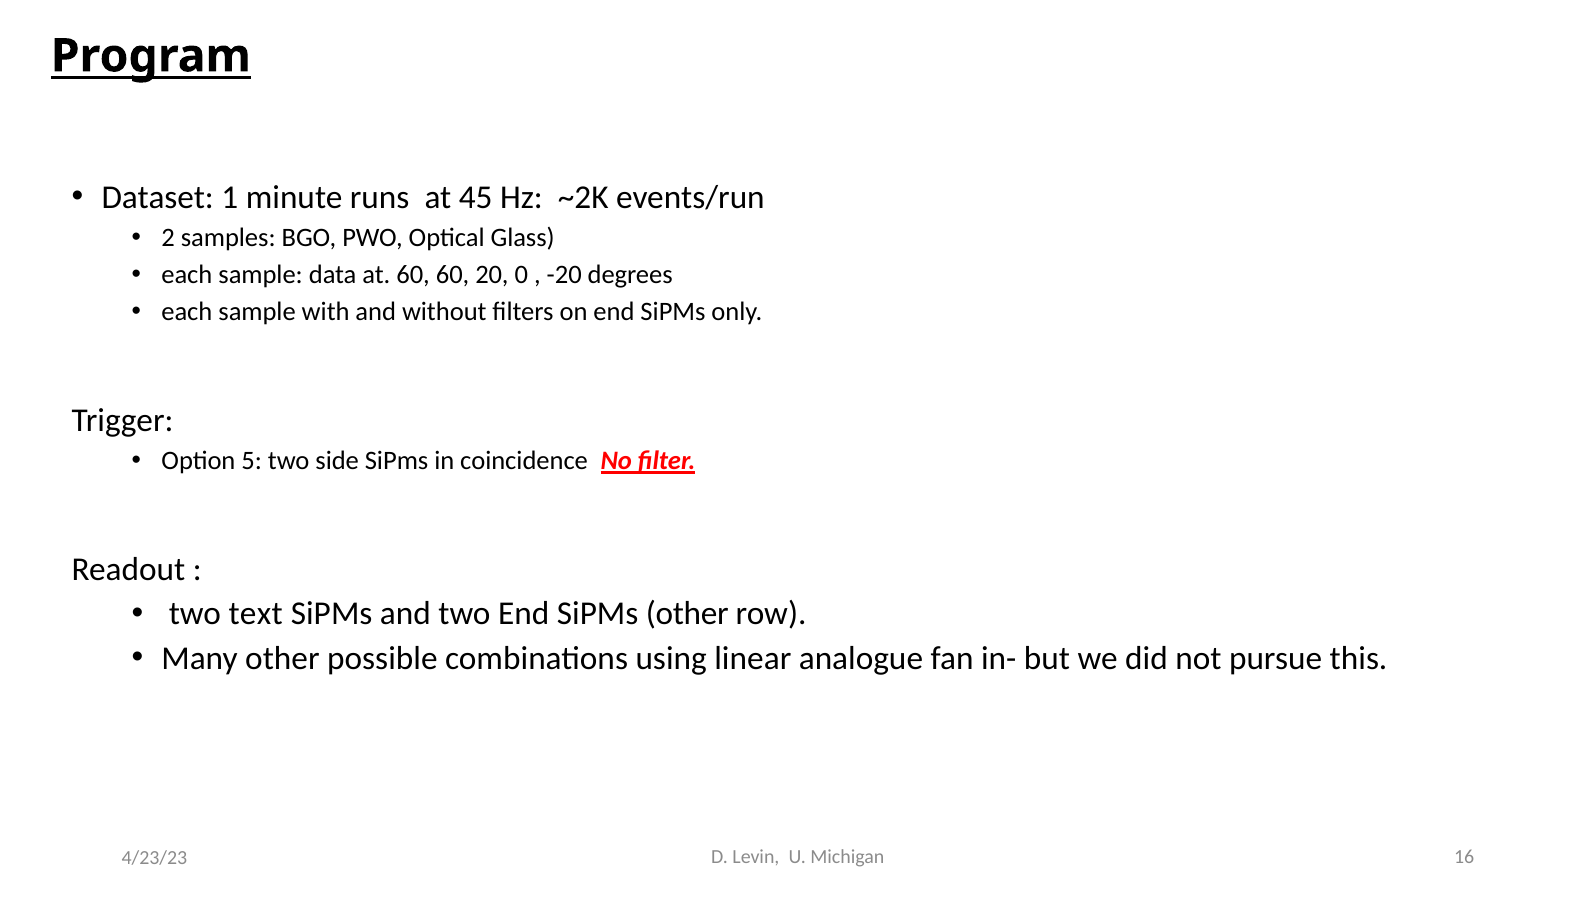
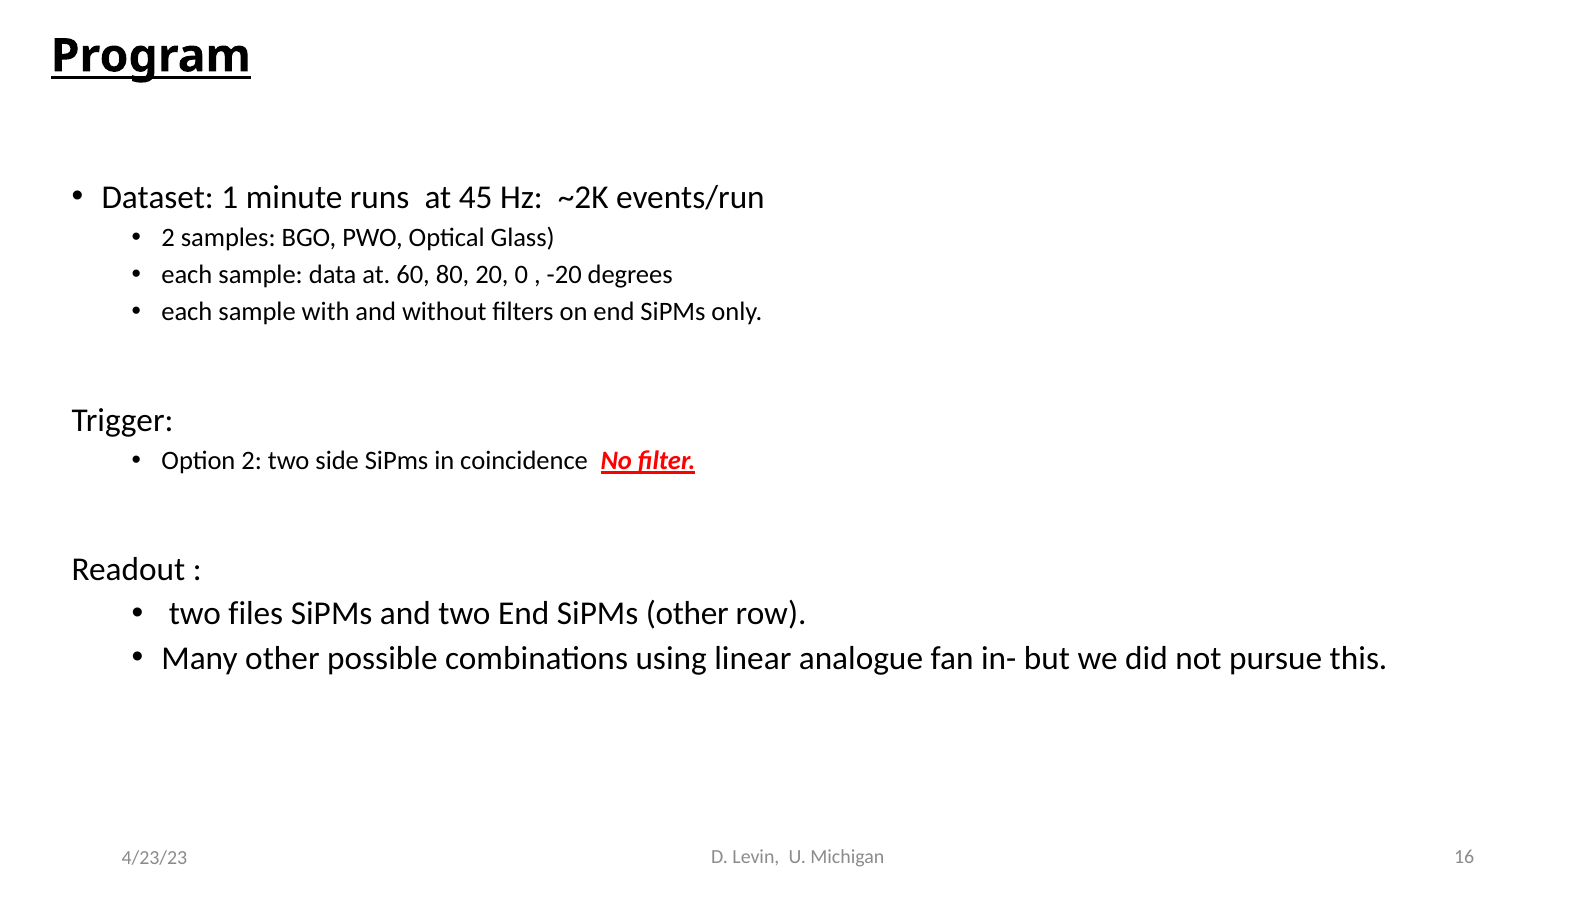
60 60: 60 -> 80
Option 5: 5 -> 2
text: text -> files
